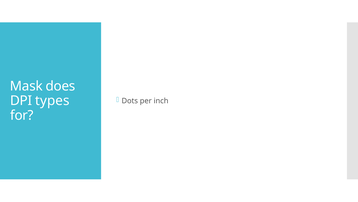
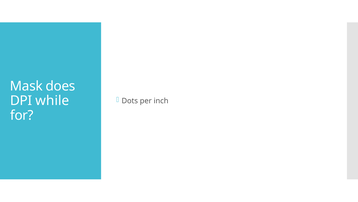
types: types -> while
